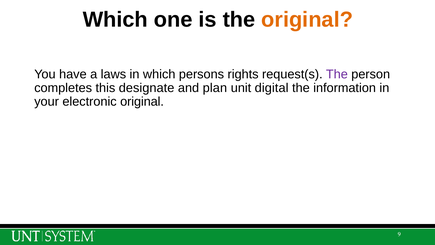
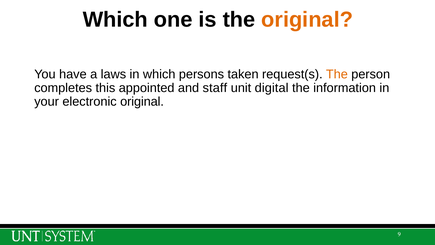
rights: rights -> taken
The at (337, 74) colour: purple -> orange
designate: designate -> appointed
plan: plan -> staff
